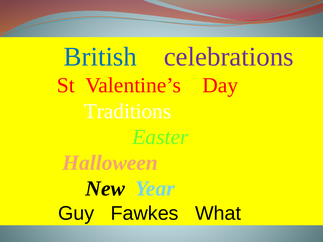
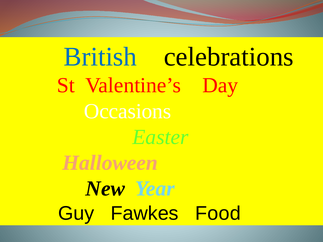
celebrations colour: purple -> black
Traditions: Traditions -> Occasions
What: What -> Food
